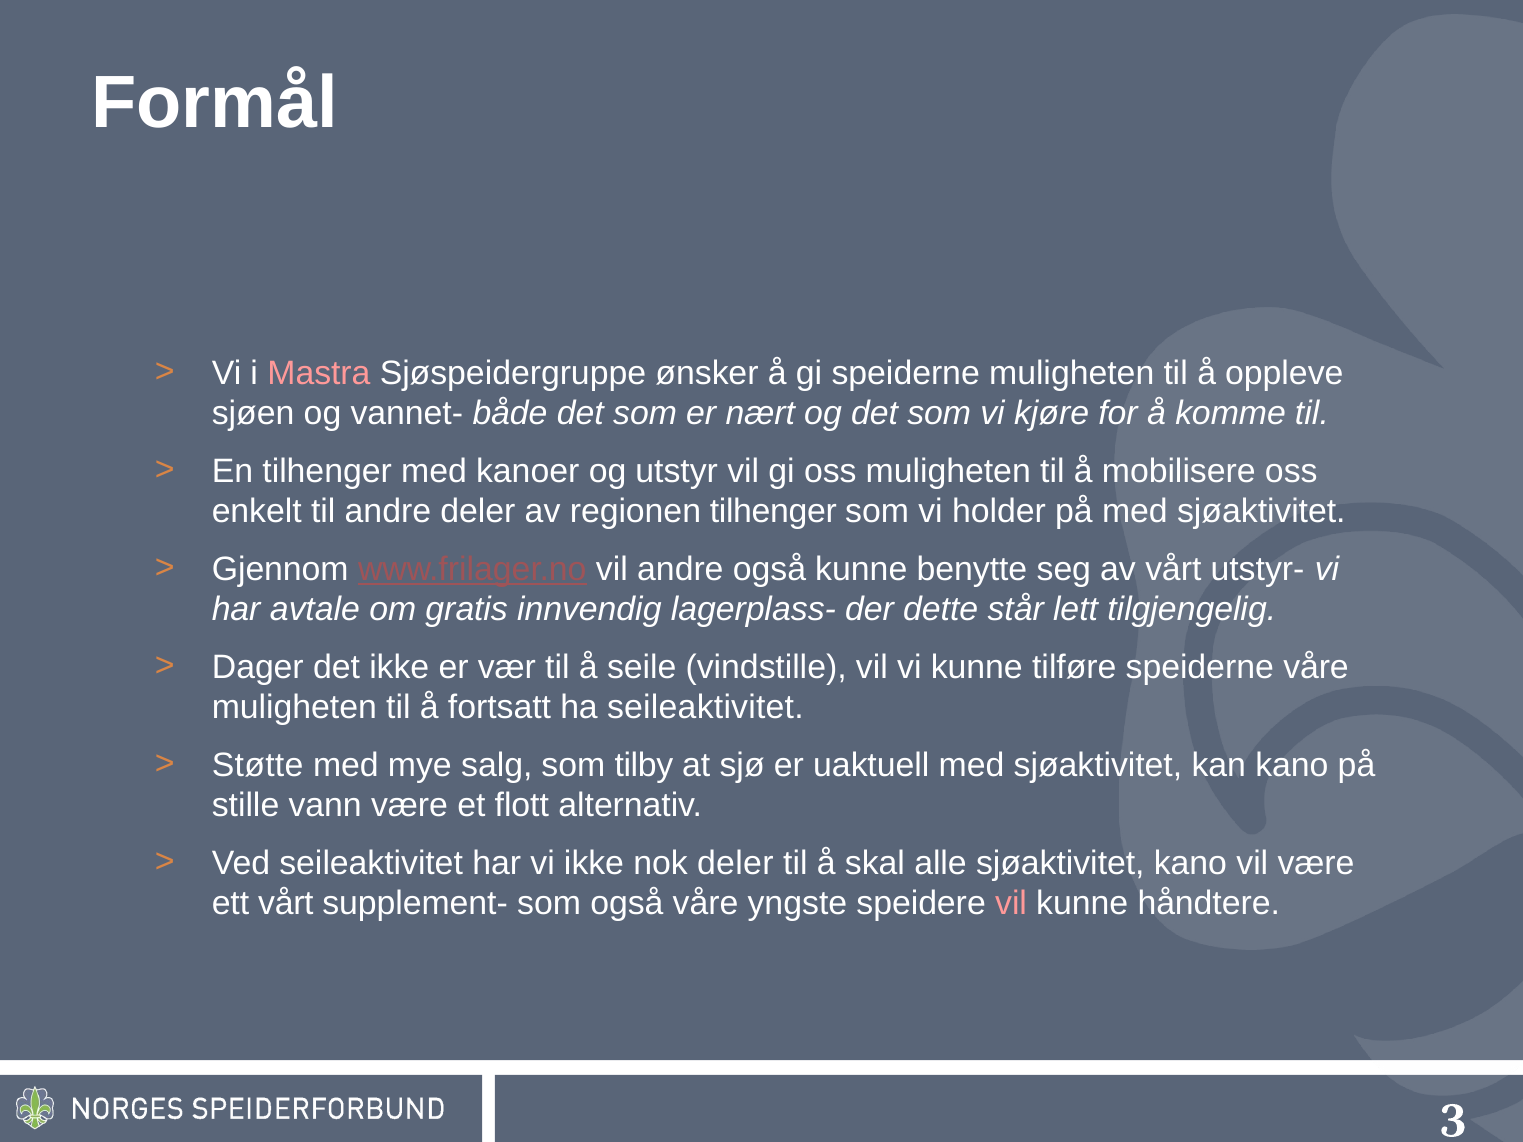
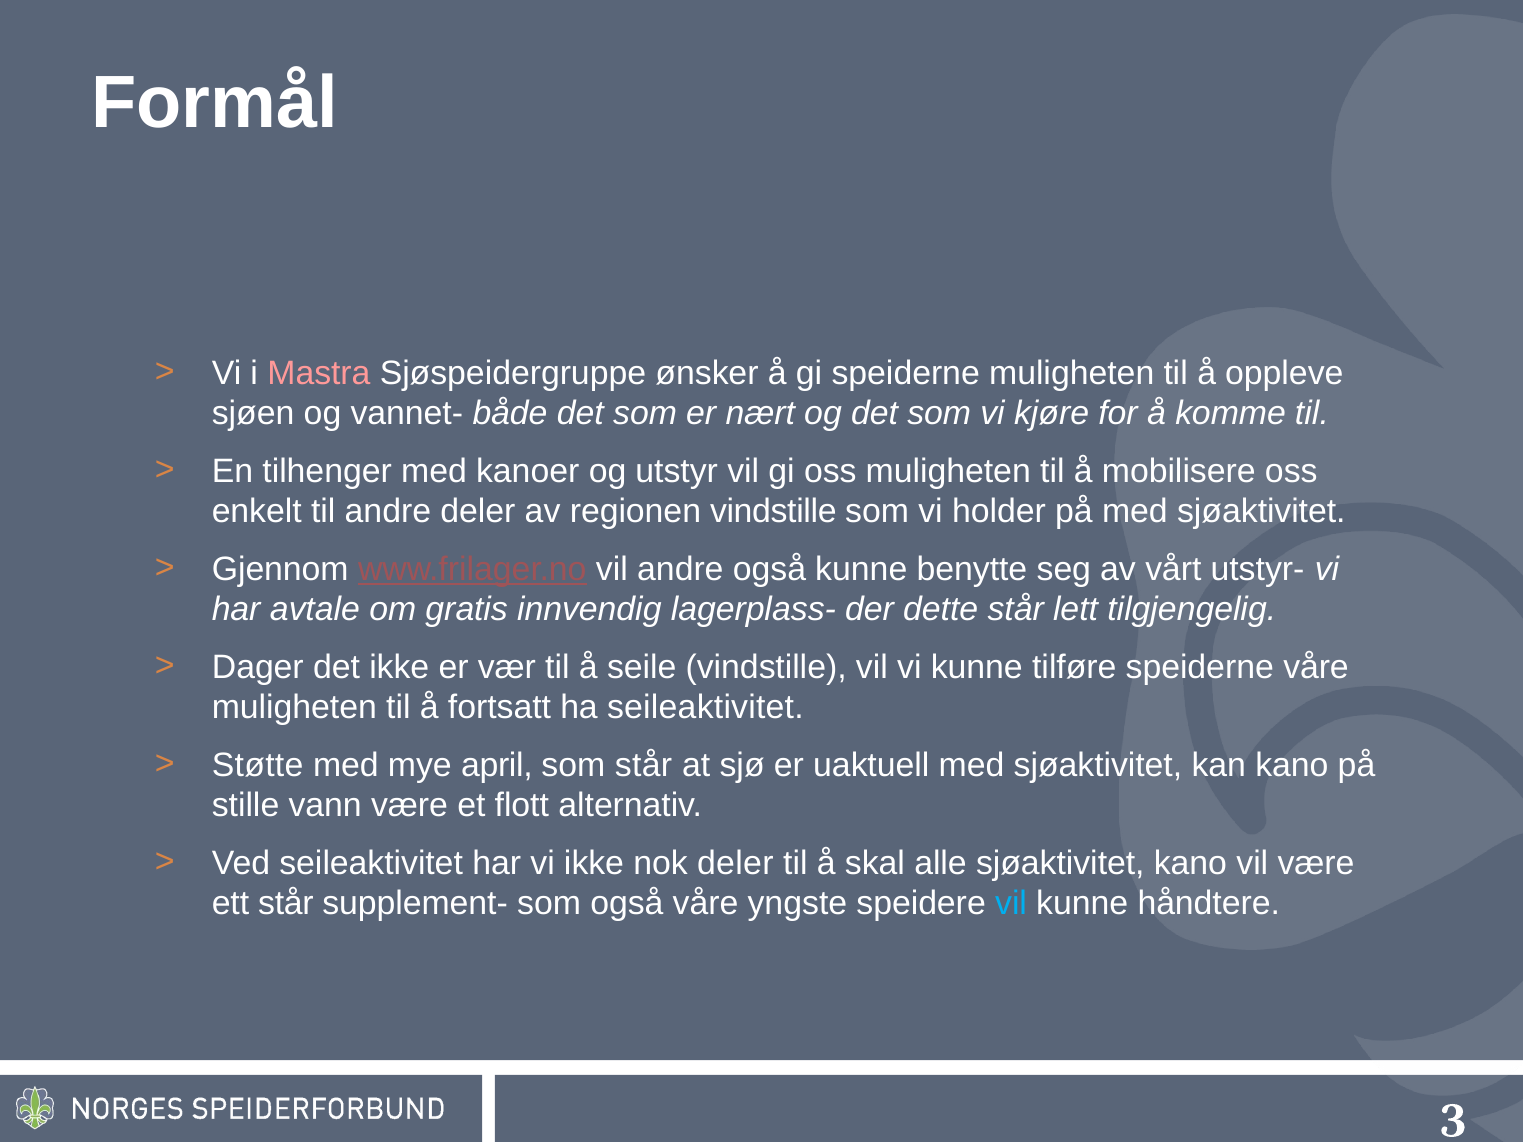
regionen tilhenger: tilhenger -> vindstille
salg: salg -> april
som tilby: tilby -> står
ett vårt: vårt -> står
vil at (1011, 904) colour: pink -> light blue
